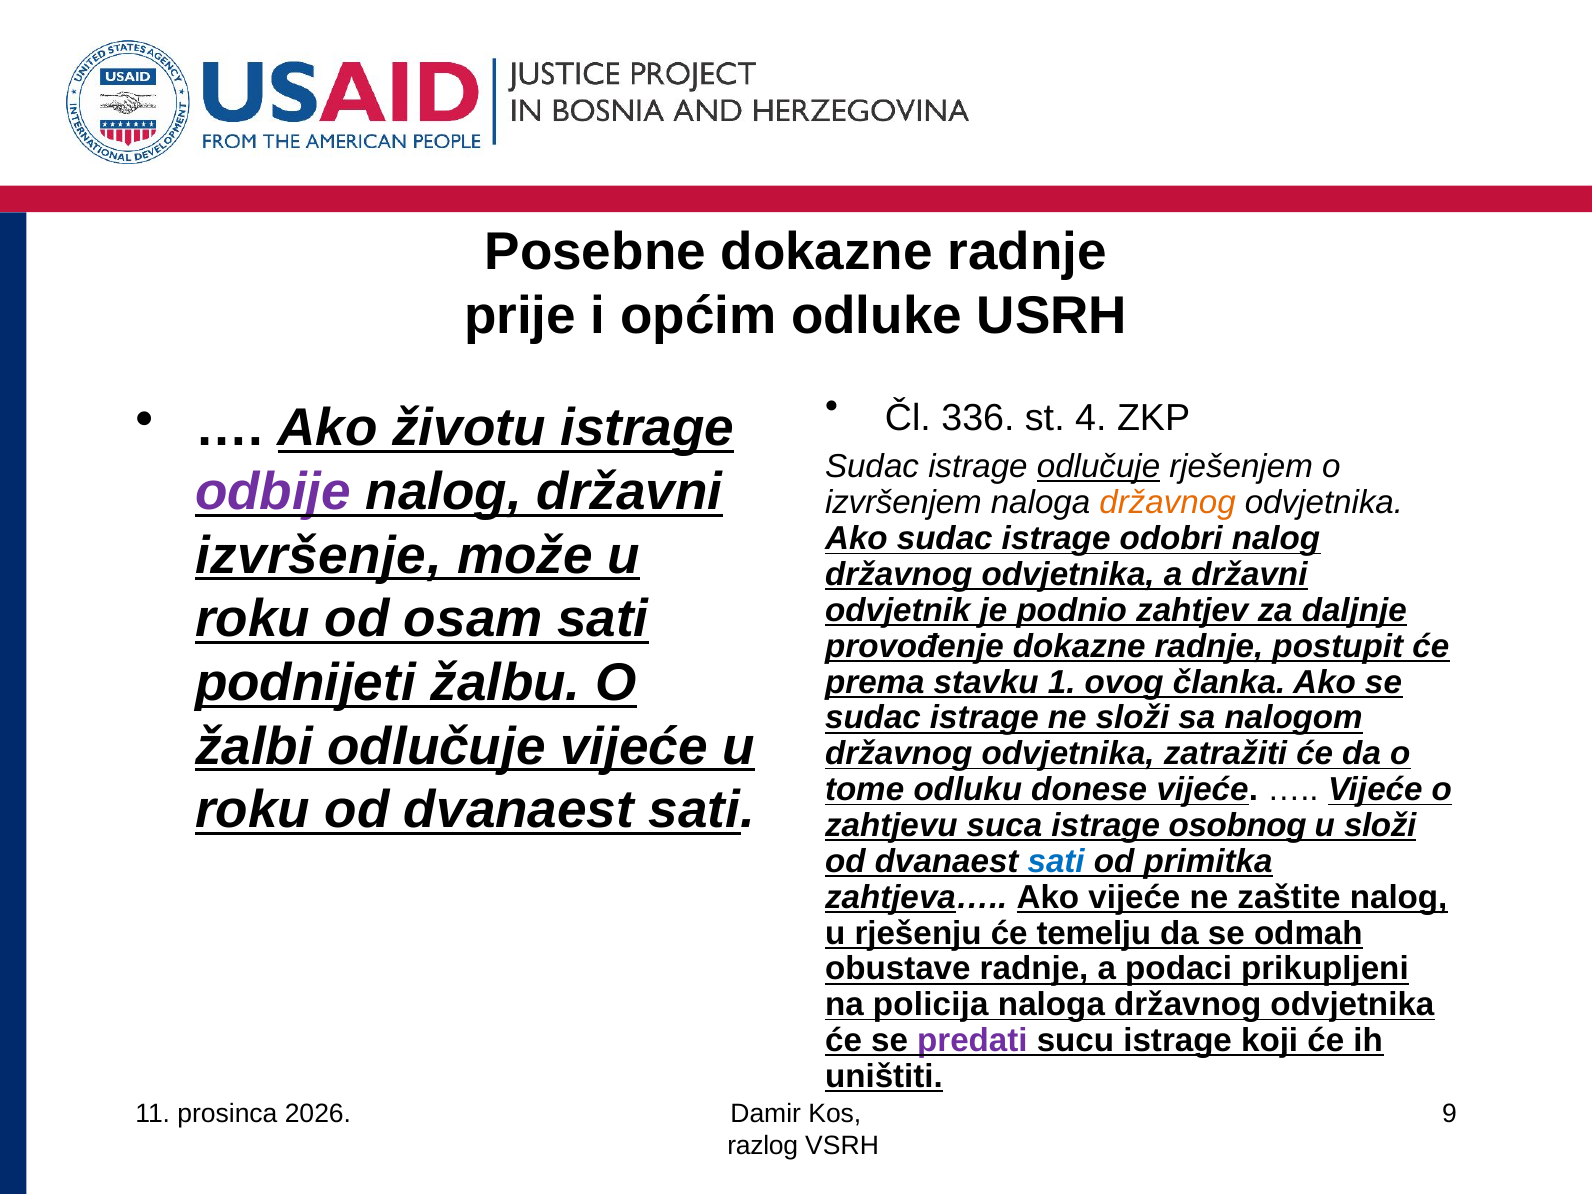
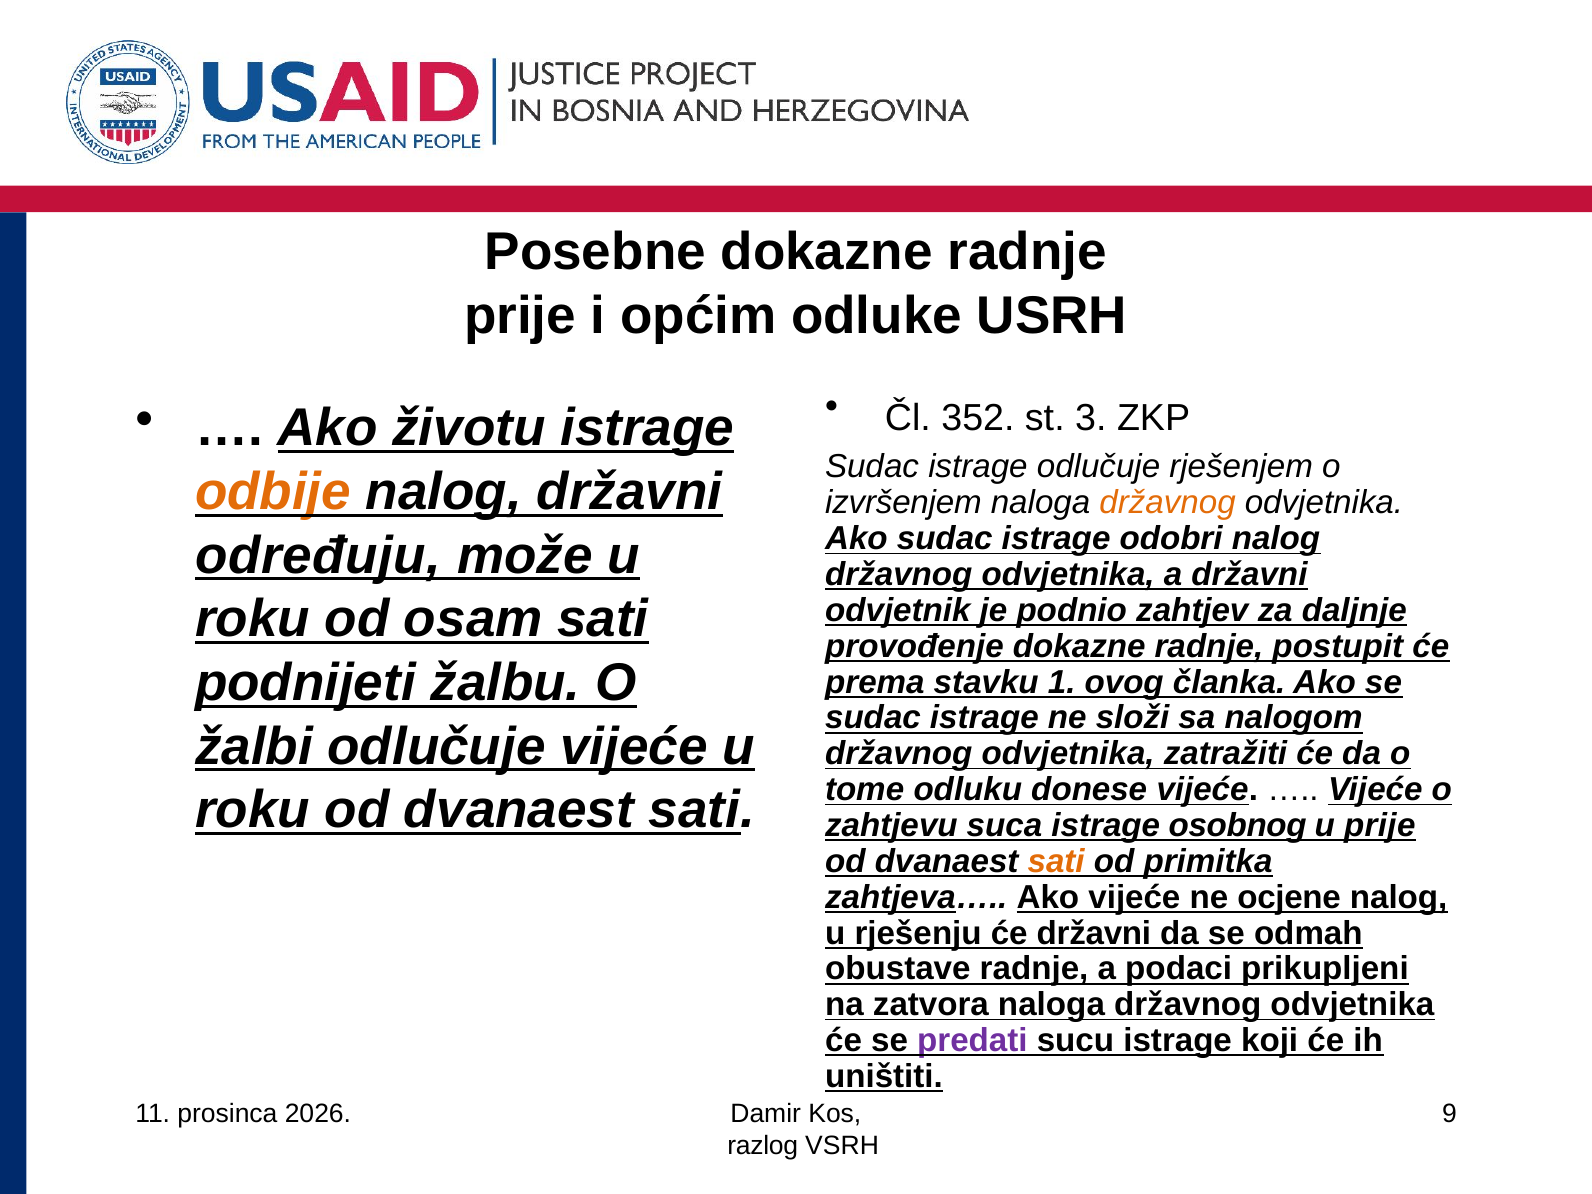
336: 336 -> 352
4: 4 -> 3
odlučuje at (1099, 467) underline: present -> none
odbije colour: purple -> orange
izvršenje: izvršenje -> određuju
u složi: složi -> prije
sati at (1056, 861) colour: blue -> orange
zaštite: zaštite -> ocjene
će temelju: temelju -> državni
policija: policija -> zatvora
